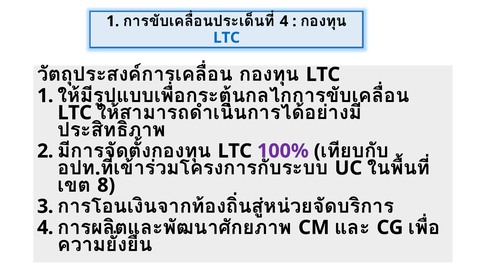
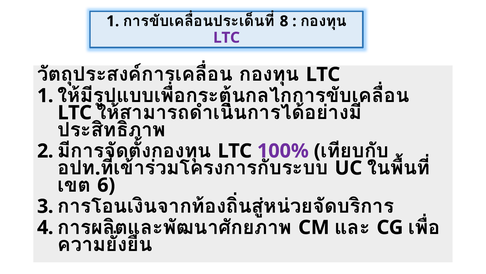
4 at (284, 21): 4 -> 8
LTC at (227, 38) colour: blue -> purple
8: 8 -> 6
